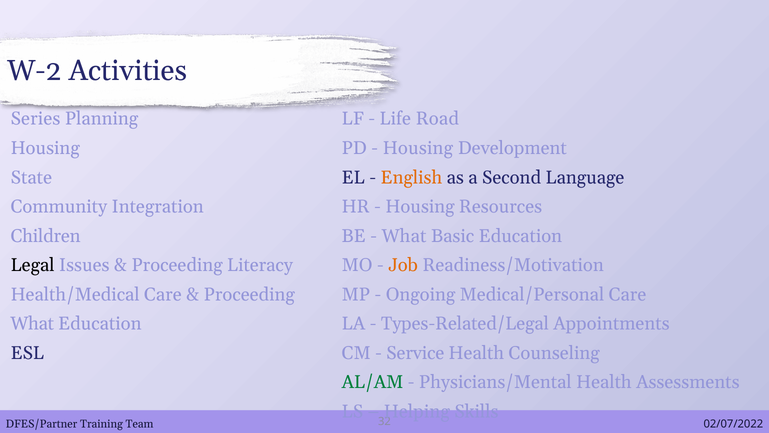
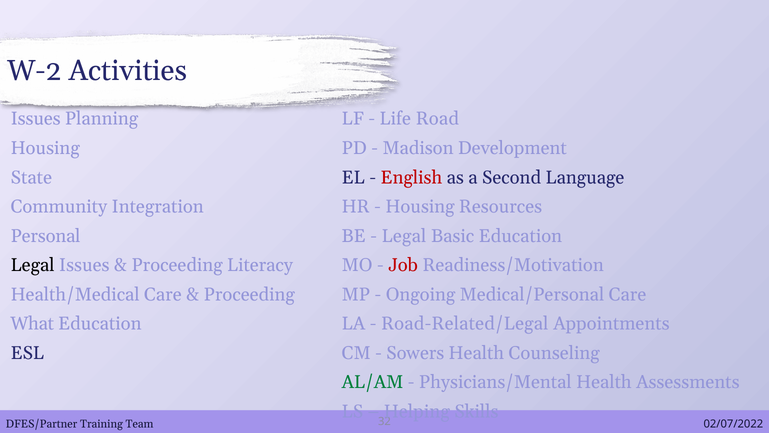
Series at (36, 119): Series -> Issues
Housing at (418, 148): Housing -> Madison
English colour: orange -> red
Children: Children -> Personal
What at (404, 236): What -> Legal
Job colour: orange -> red
Types-Related/Legal: Types-Related/Legal -> Road-Related/Legal
Service: Service -> Sowers
